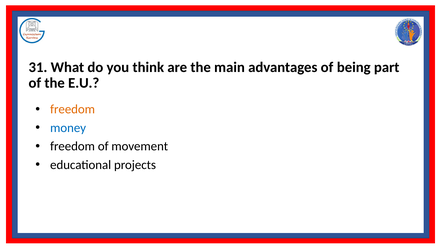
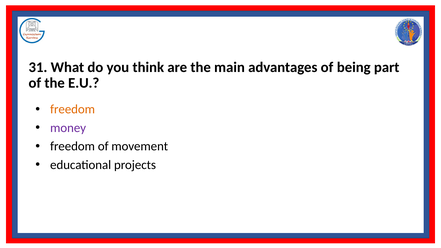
money colour: blue -> purple
